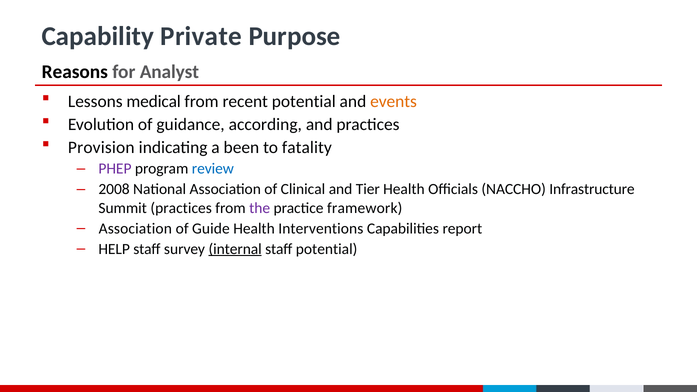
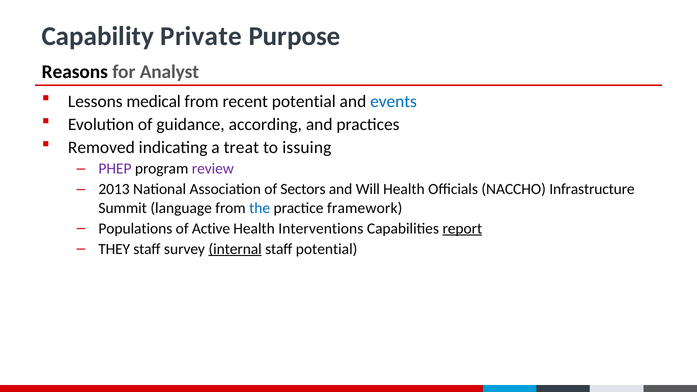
events colour: orange -> blue
Provision: Provision -> Removed
been: been -> treat
fatality: fatality -> issuing
review colour: blue -> purple
2008: 2008 -> 2013
Clinical: Clinical -> Sectors
Tier: Tier -> Will
Summit practices: practices -> language
the colour: purple -> blue
Association at (135, 228): Association -> Populations
Guide: Guide -> Active
report underline: none -> present
HELP: HELP -> THEY
